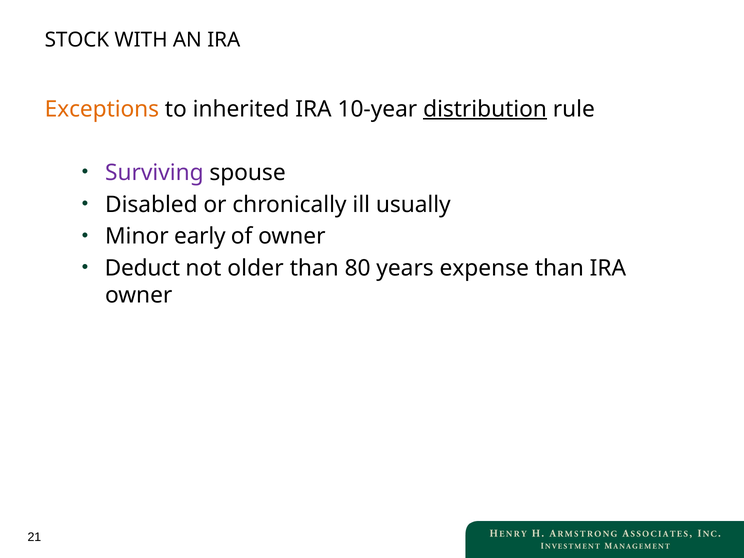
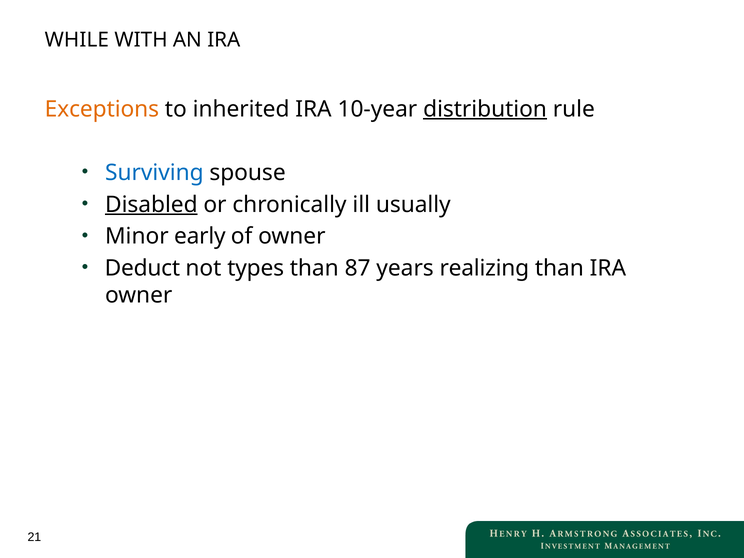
STOCK: STOCK -> WHILE
Surviving colour: purple -> blue
Disabled underline: none -> present
older: older -> types
80: 80 -> 87
expense: expense -> realizing
